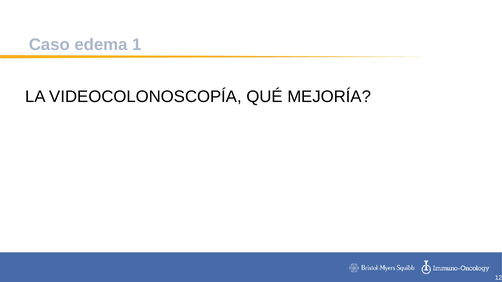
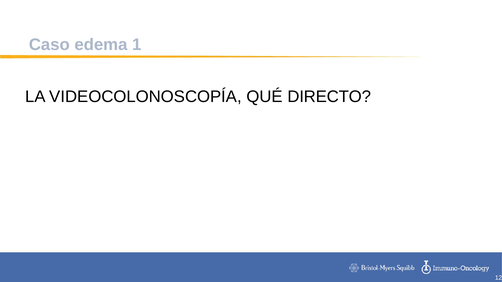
MEJORÍA: MEJORÍA -> DIRECTO
